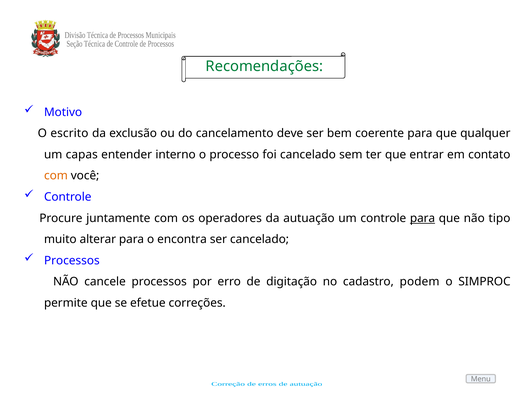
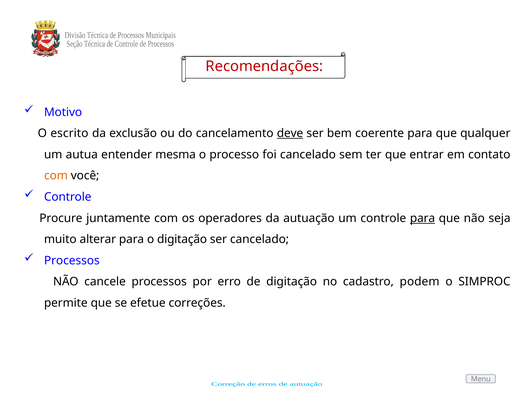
Recomendações colour: green -> red
deve underline: none -> present
capas: capas -> autua
interno: interno -> mesma
tipo: tipo -> seja
o encontra: encontra -> digitação
